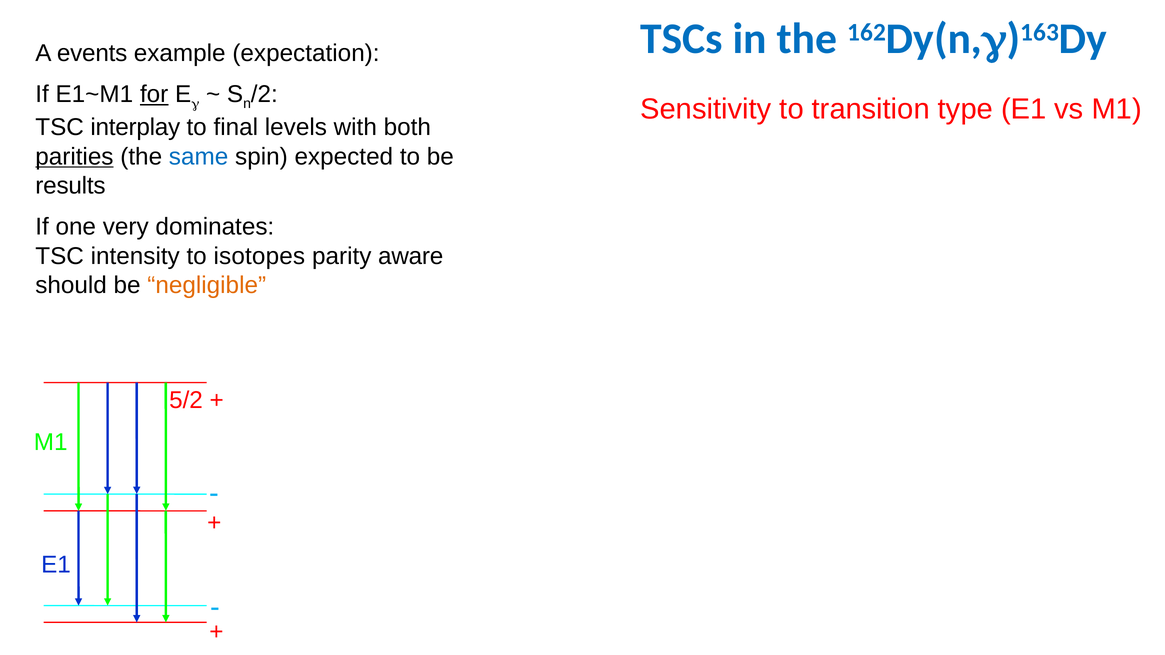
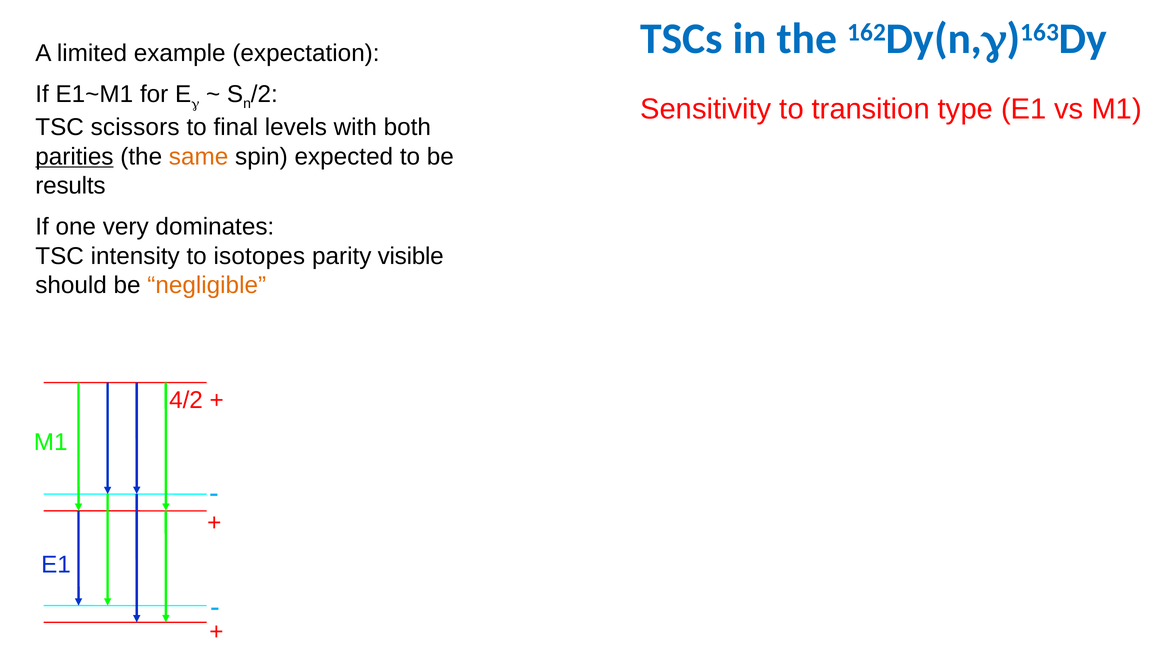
events: events -> limited
for underline: present -> none
interplay: interplay -> scissors
same colour: blue -> orange
aware: aware -> visible
5/2: 5/2 -> 4/2
